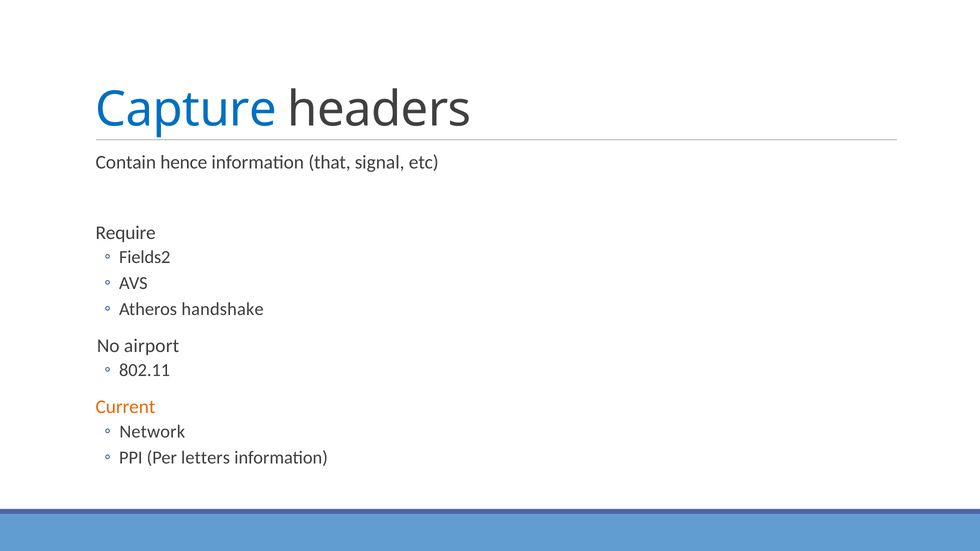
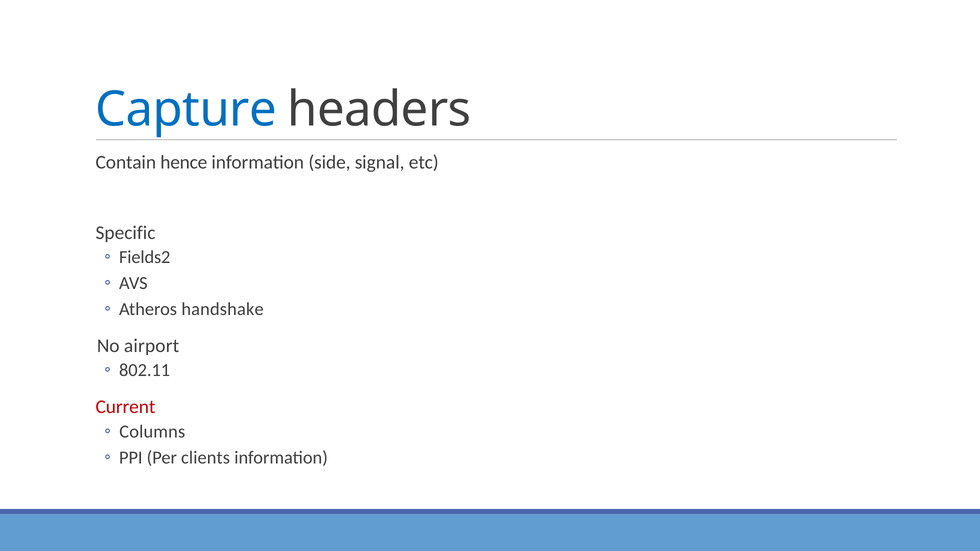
that: that -> side
Require: Require -> Specific
Current colour: orange -> red
Network: Network -> Columns
letters: letters -> clients
